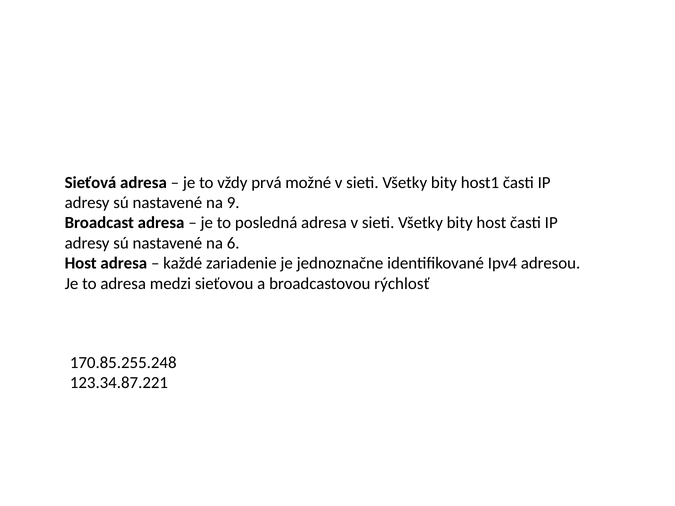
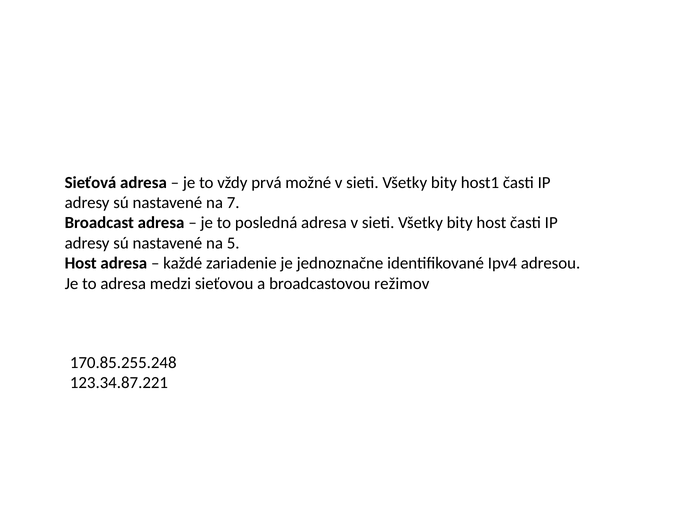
9: 9 -> 7
6: 6 -> 5
rýchlosť: rýchlosť -> režimov
